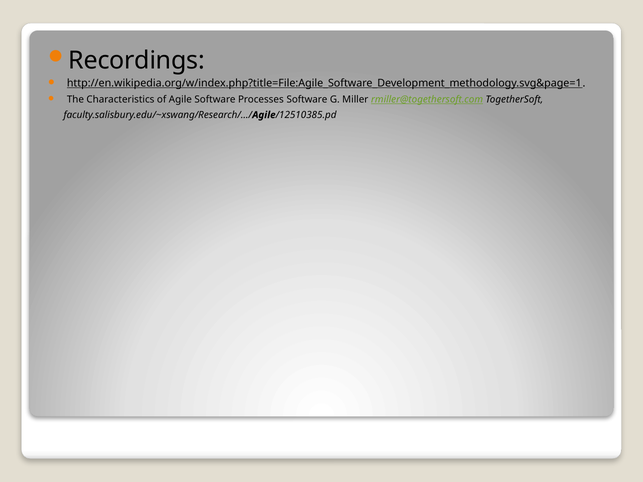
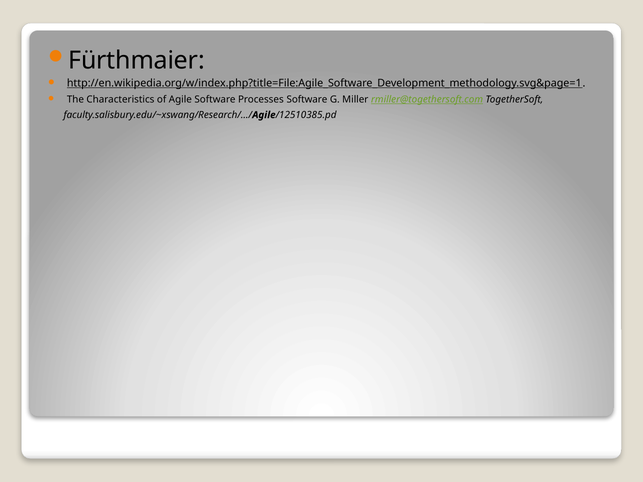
Recordings: Recordings -> Fürthmaier
